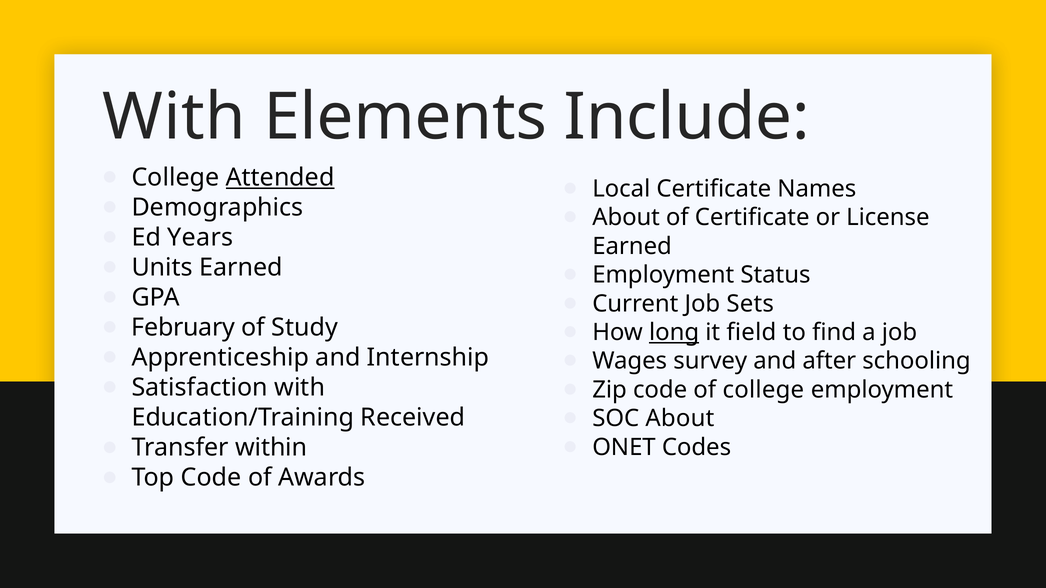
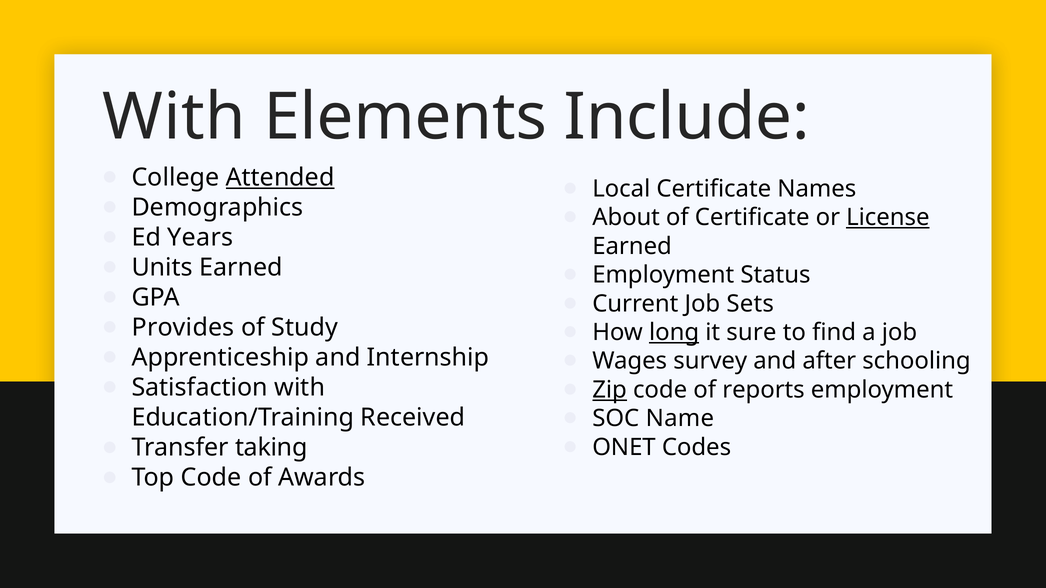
License underline: none -> present
February: February -> Provides
field: field -> sure
Zip underline: none -> present
of college: college -> reports
SOC About: About -> Name
within: within -> taking
